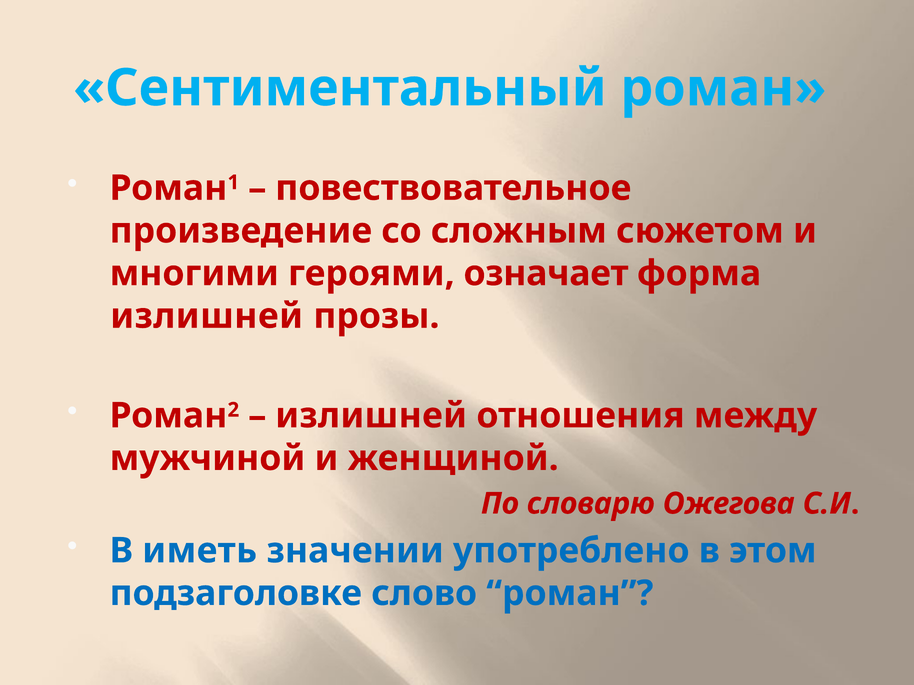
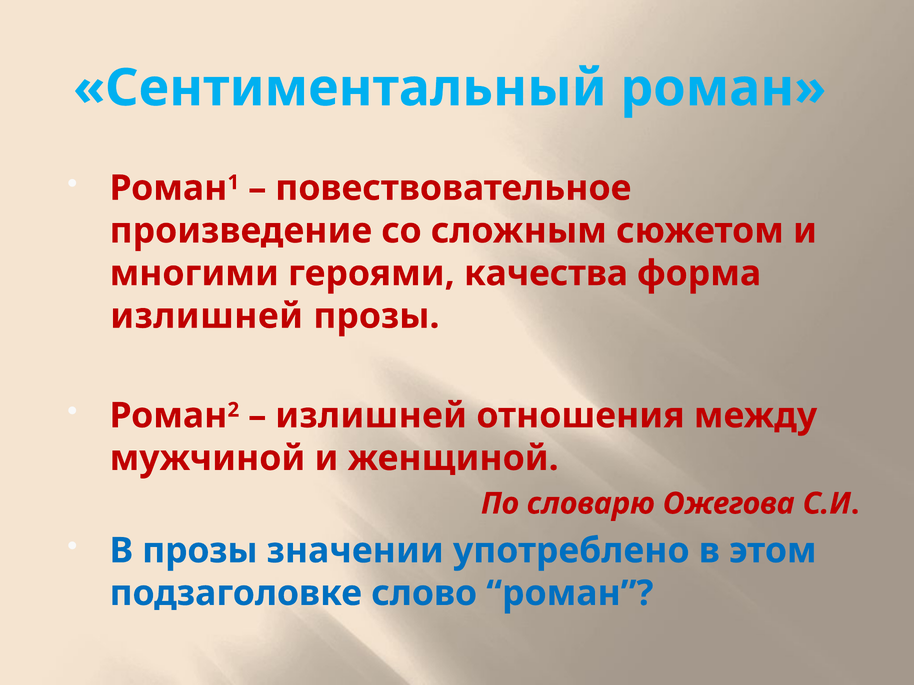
означает: означает -> качества
В иметь: иметь -> прозы
